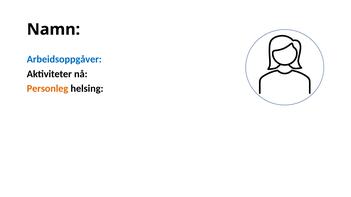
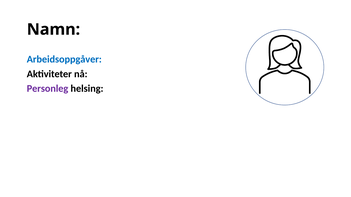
Personleg colour: orange -> purple
